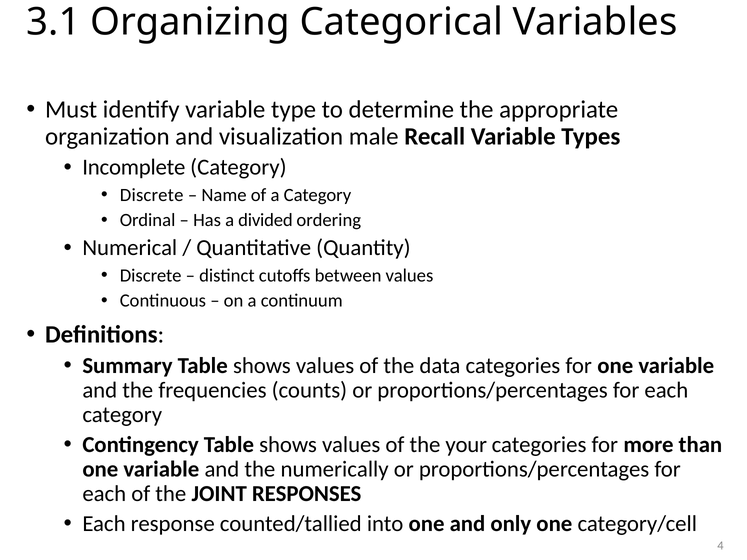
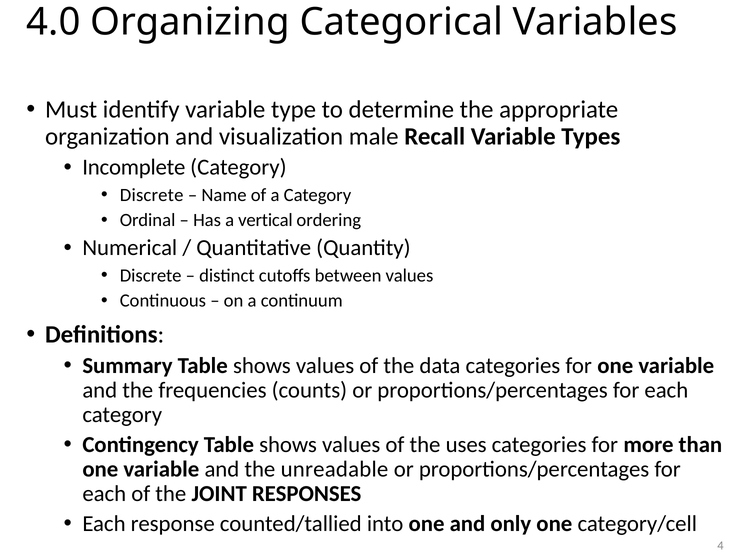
3.1: 3.1 -> 4.0
divided: divided -> vertical
your: your -> uses
numerically: numerically -> unreadable
